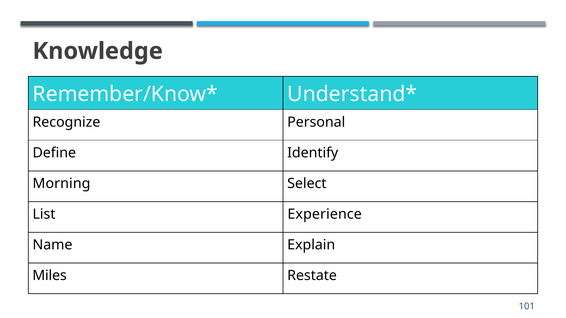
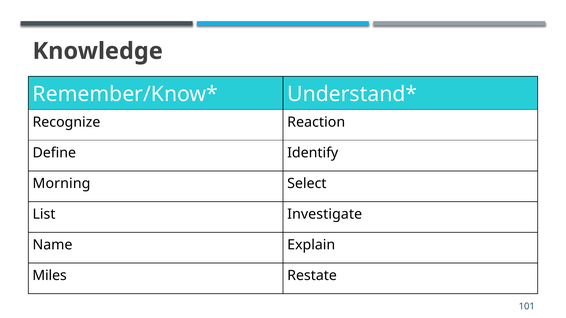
Personal: Personal -> Reaction
Experience: Experience -> Investigate
